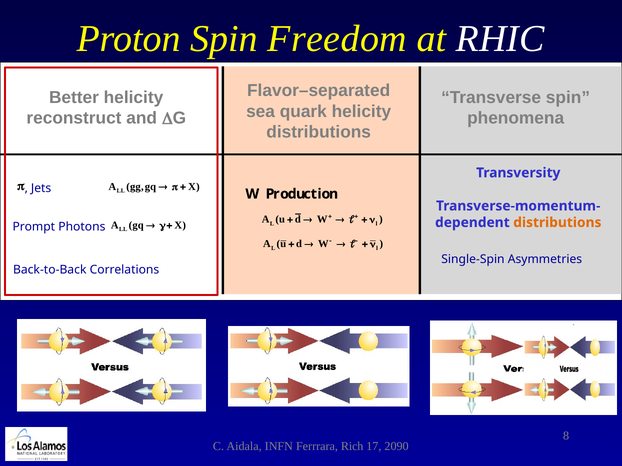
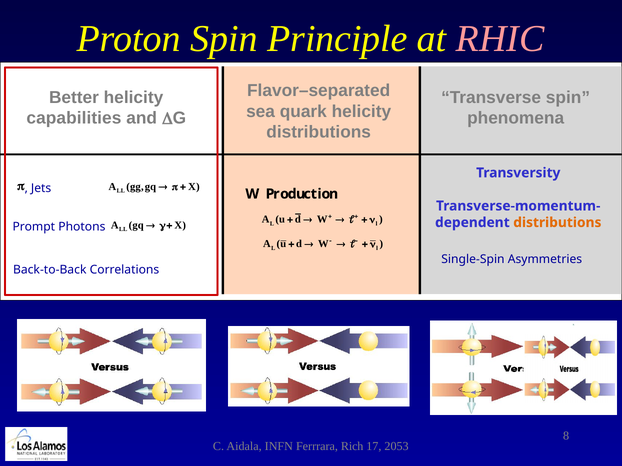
Freedom: Freedom -> Principle
RHIC colour: white -> pink
reconstruct: reconstruct -> capabilities
2090: 2090 -> 2053
